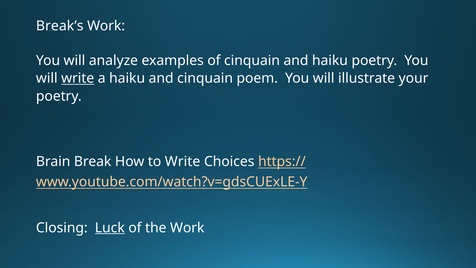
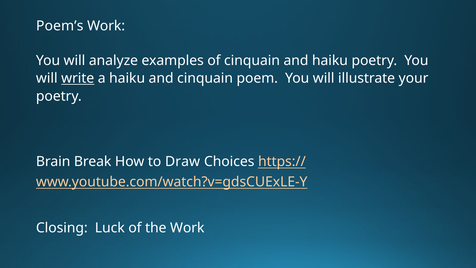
Break’s: Break’s -> Poem’s
to Write: Write -> Draw
Luck underline: present -> none
